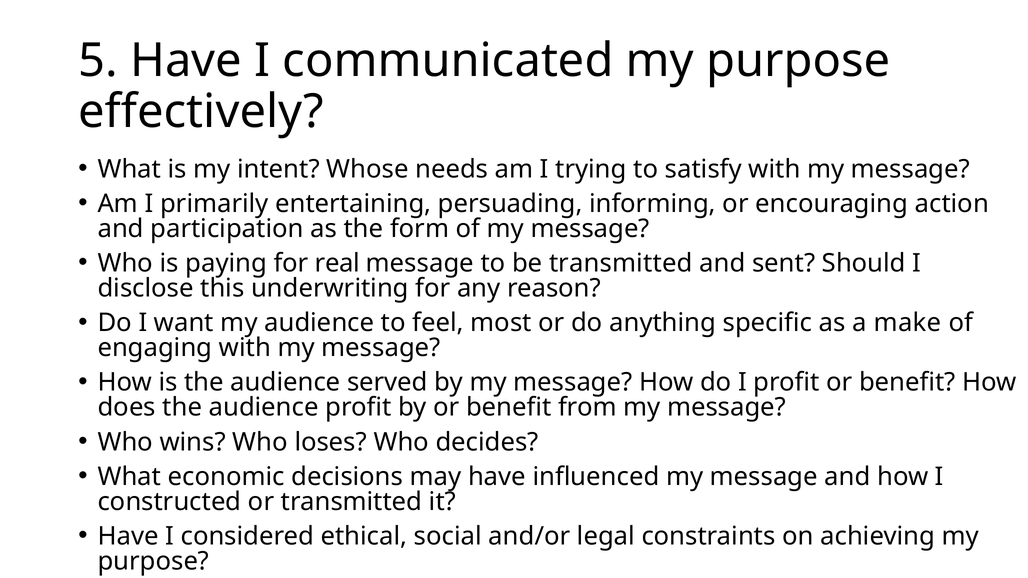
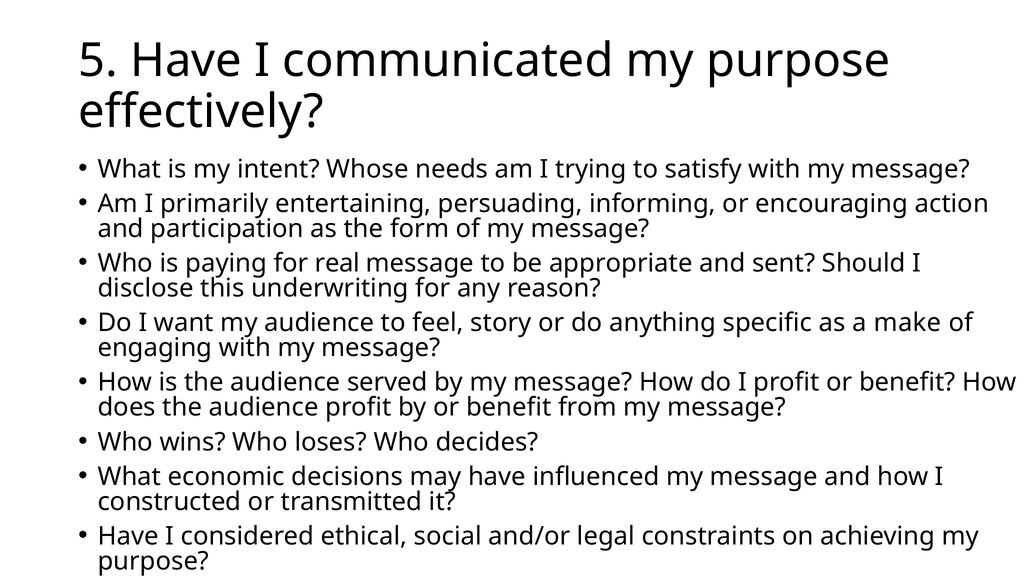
be transmitted: transmitted -> appropriate
most: most -> story
